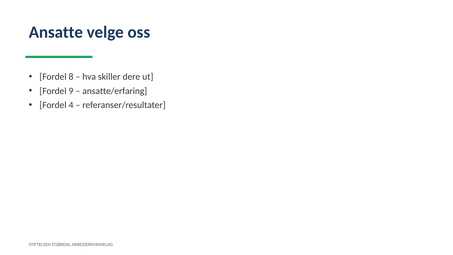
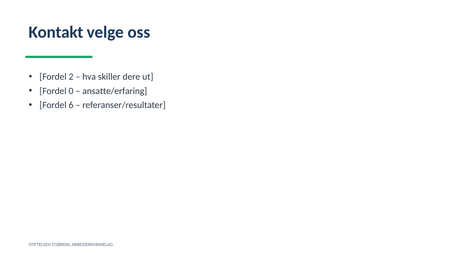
Ansatte: Ansatte -> Kontakt
8: 8 -> 2
9: 9 -> 0
4: 4 -> 6
